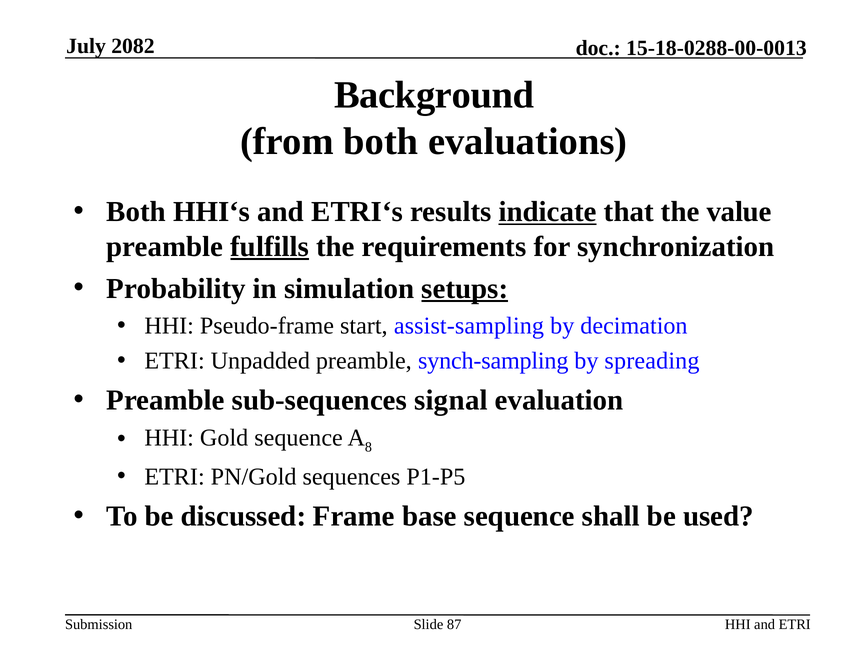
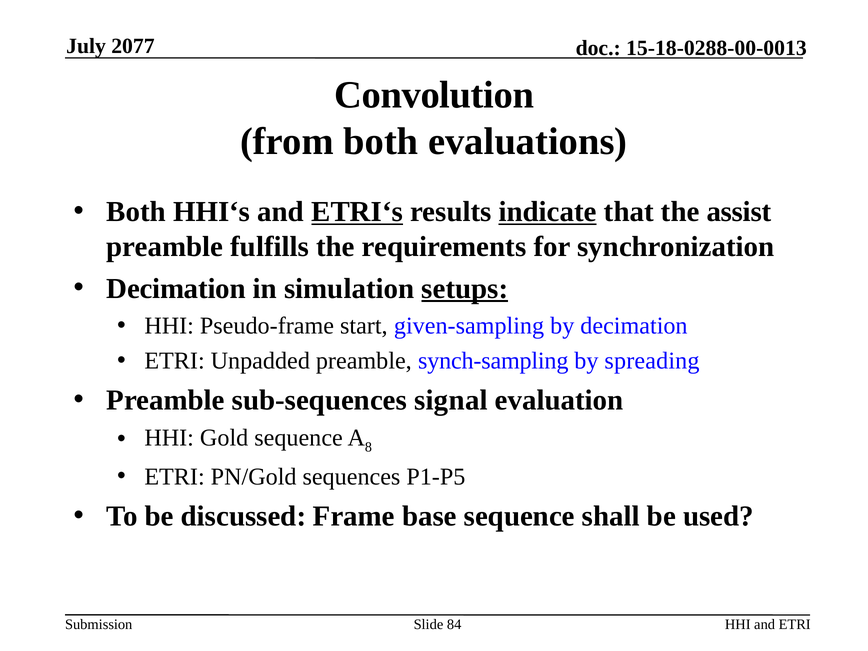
2082: 2082 -> 2077
Background: Background -> Convolution
ETRI‘s underline: none -> present
value: value -> assist
fulfills underline: present -> none
Probability at (176, 289): Probability -> Decimation
assist-sampling: assist-sampling -> given-sampling
87: 87 -> 84
